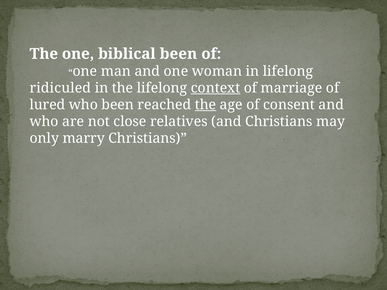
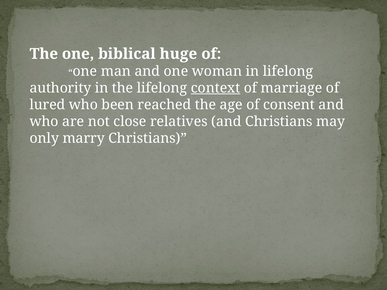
biblical been: been -> huge
ridiculed: ridiculed -> authority
the at (206, 105) underline: present -> none
